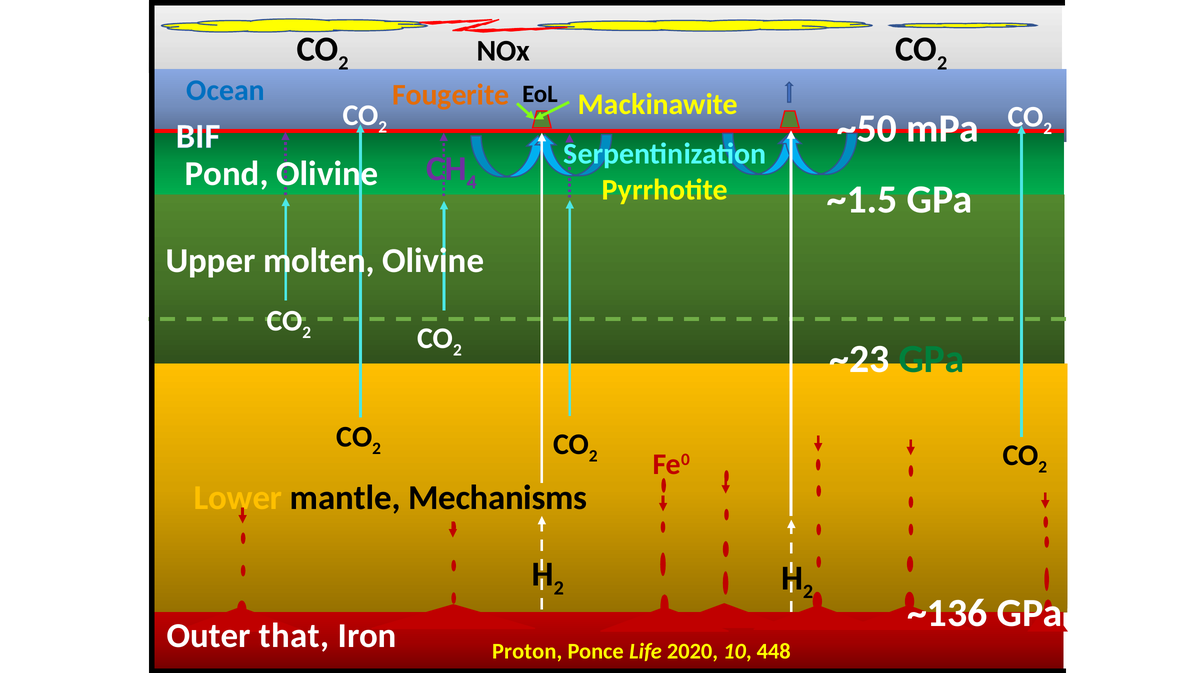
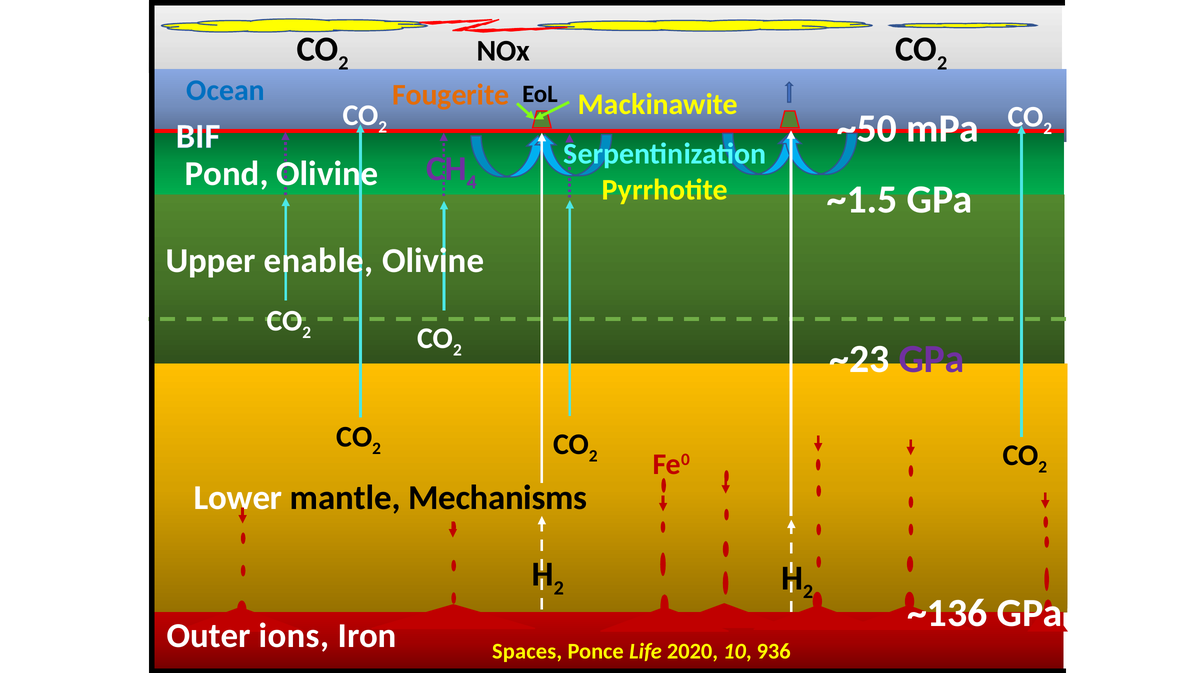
molten: molten -> enable
GPa at (931, 359) colour: green -> purple
Lower colour: yellow -> white
that: that -> ions
Proton: Proton -> Spaces
448: 448 -> 936
